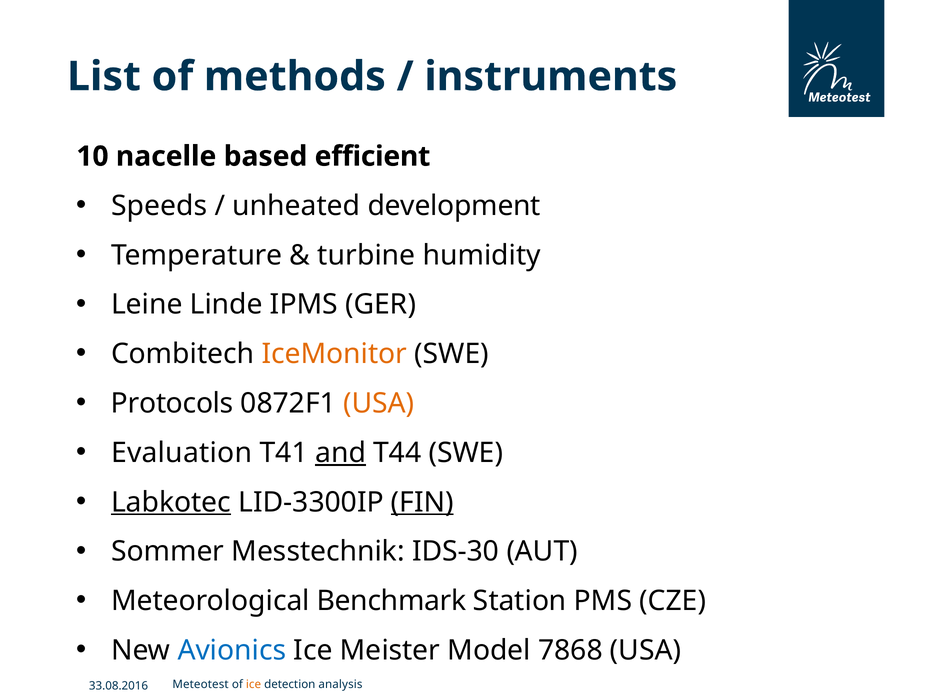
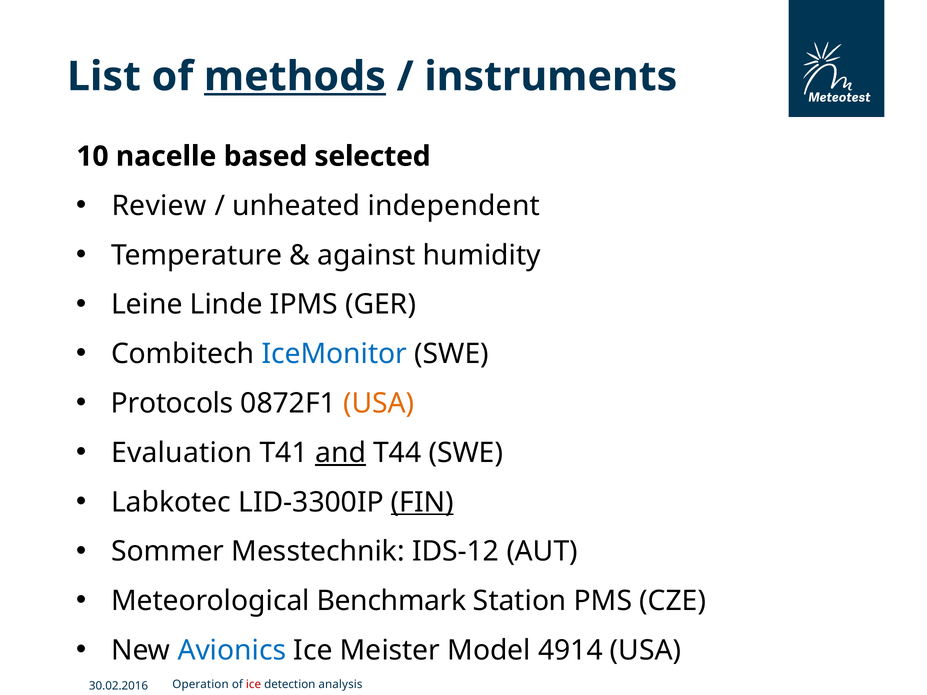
methods underline: none -> present
efficient: efficient -> selected
Speeds: Speeds -> Review
development: development -> independent
turbine: turbine -> against
IceMonitor colour: orange -> blue
Labkotec underline: present -> none
IDS-30: IDS-30 -> IDS-12
7868: 7868 -> 4914
Meteotest: Meteotest -> Operation
ice at (253, 685) colour: orange -> red
33.08.2016: 33.08.2016 -> 30.02.2016
